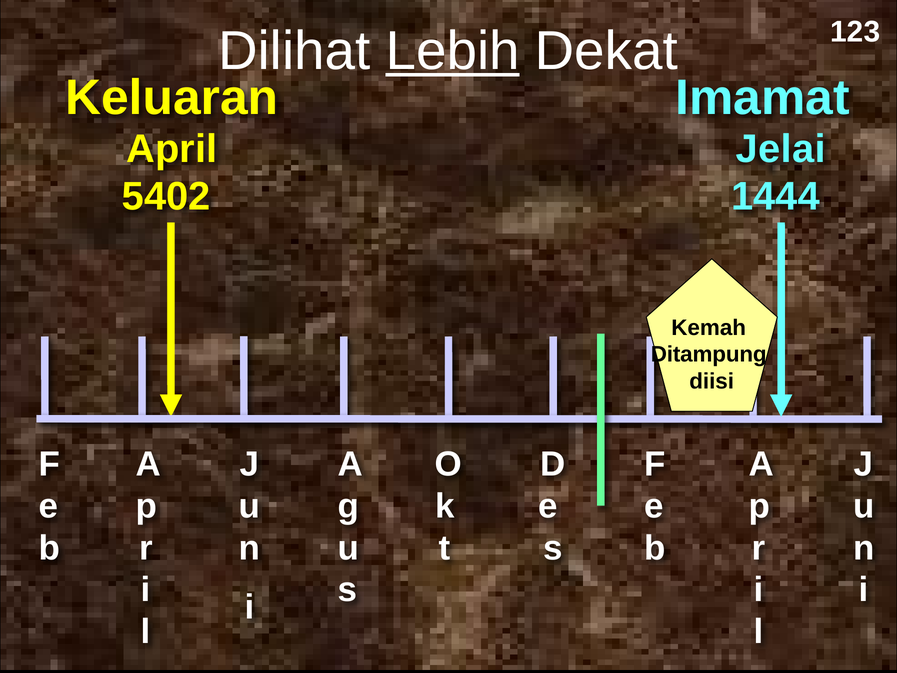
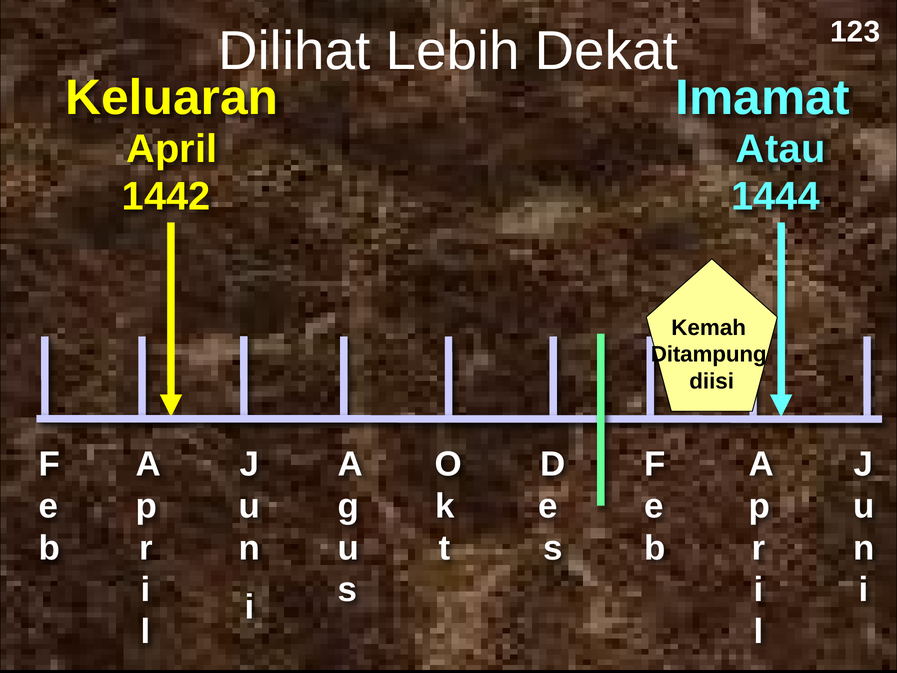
Lebih underline: present -> none
Jelai: Jelai -> Atau
5402: 5402 -> 1442
